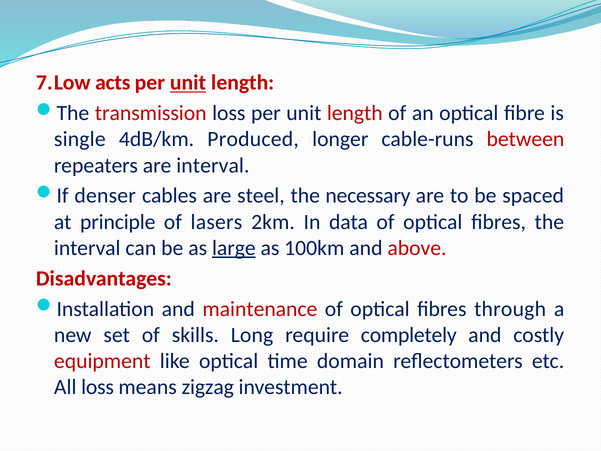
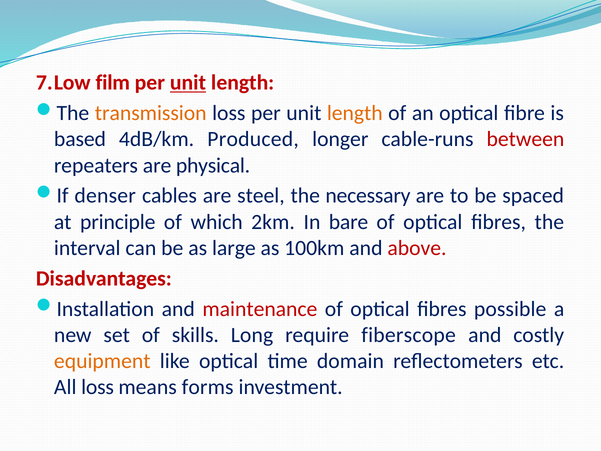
acts: acts -> film
transmission colour: red -> orange
length at (355, 113) colour: red -> orange
single: single -> based
are interval: interval -> physical
lasers: lasers -> which
data: data -> bare
large underline: present -> none
through: through -> possible
completely: completely -> fiberscope
equipment colour: red -> orange
zigzag: zigzag -> forms
